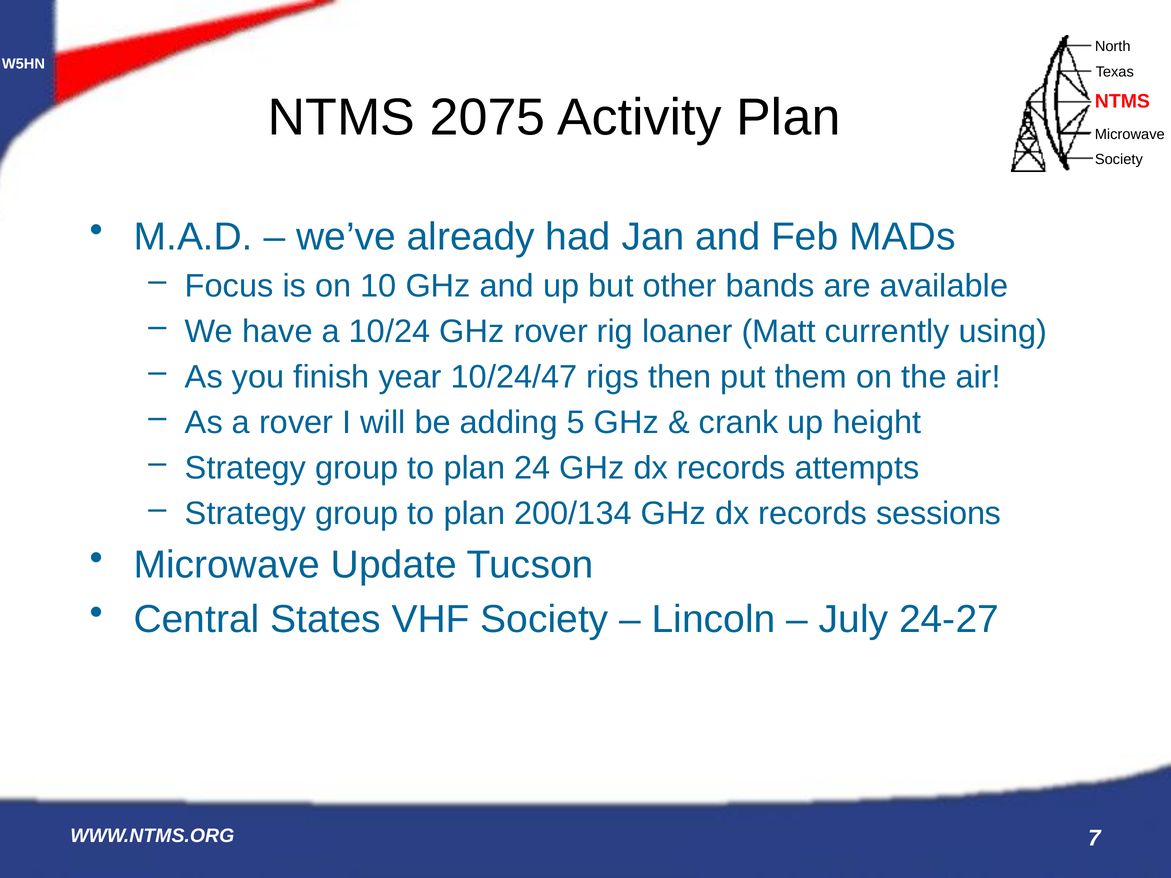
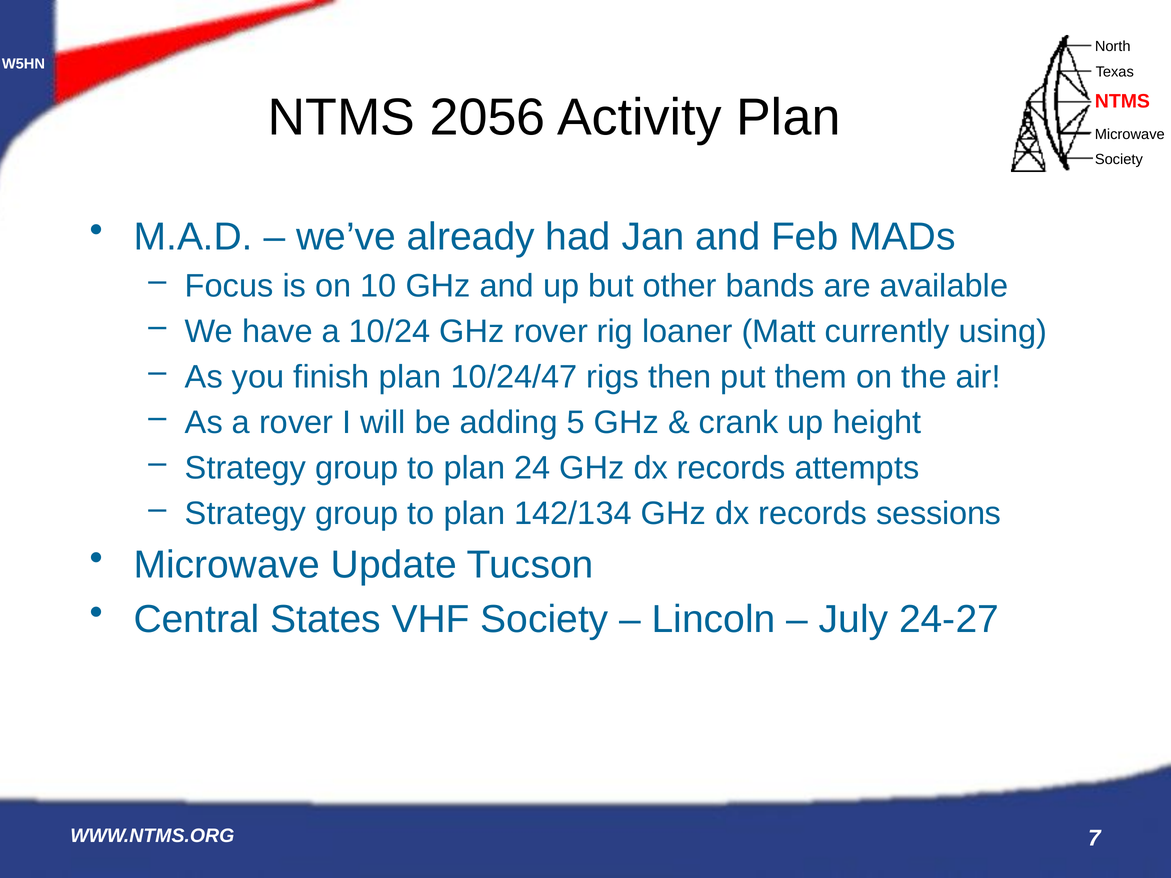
2075: 2075 -> 2056
finish year: year -> plan
200/134: 200/134 -> 142/134
